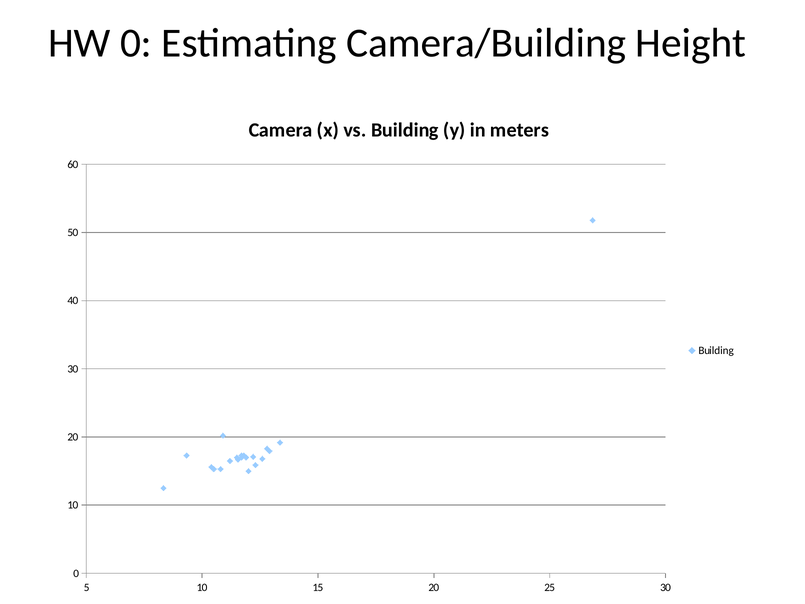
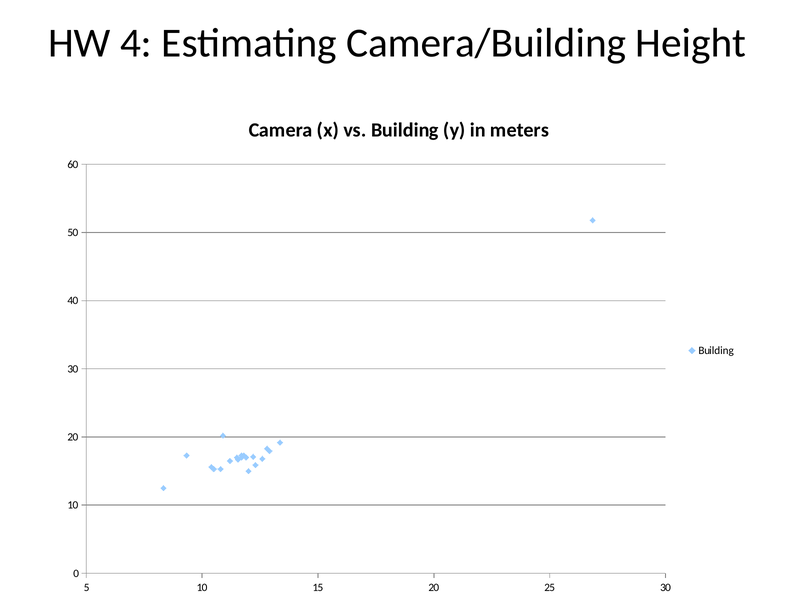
HW 0: 0 -> 4
